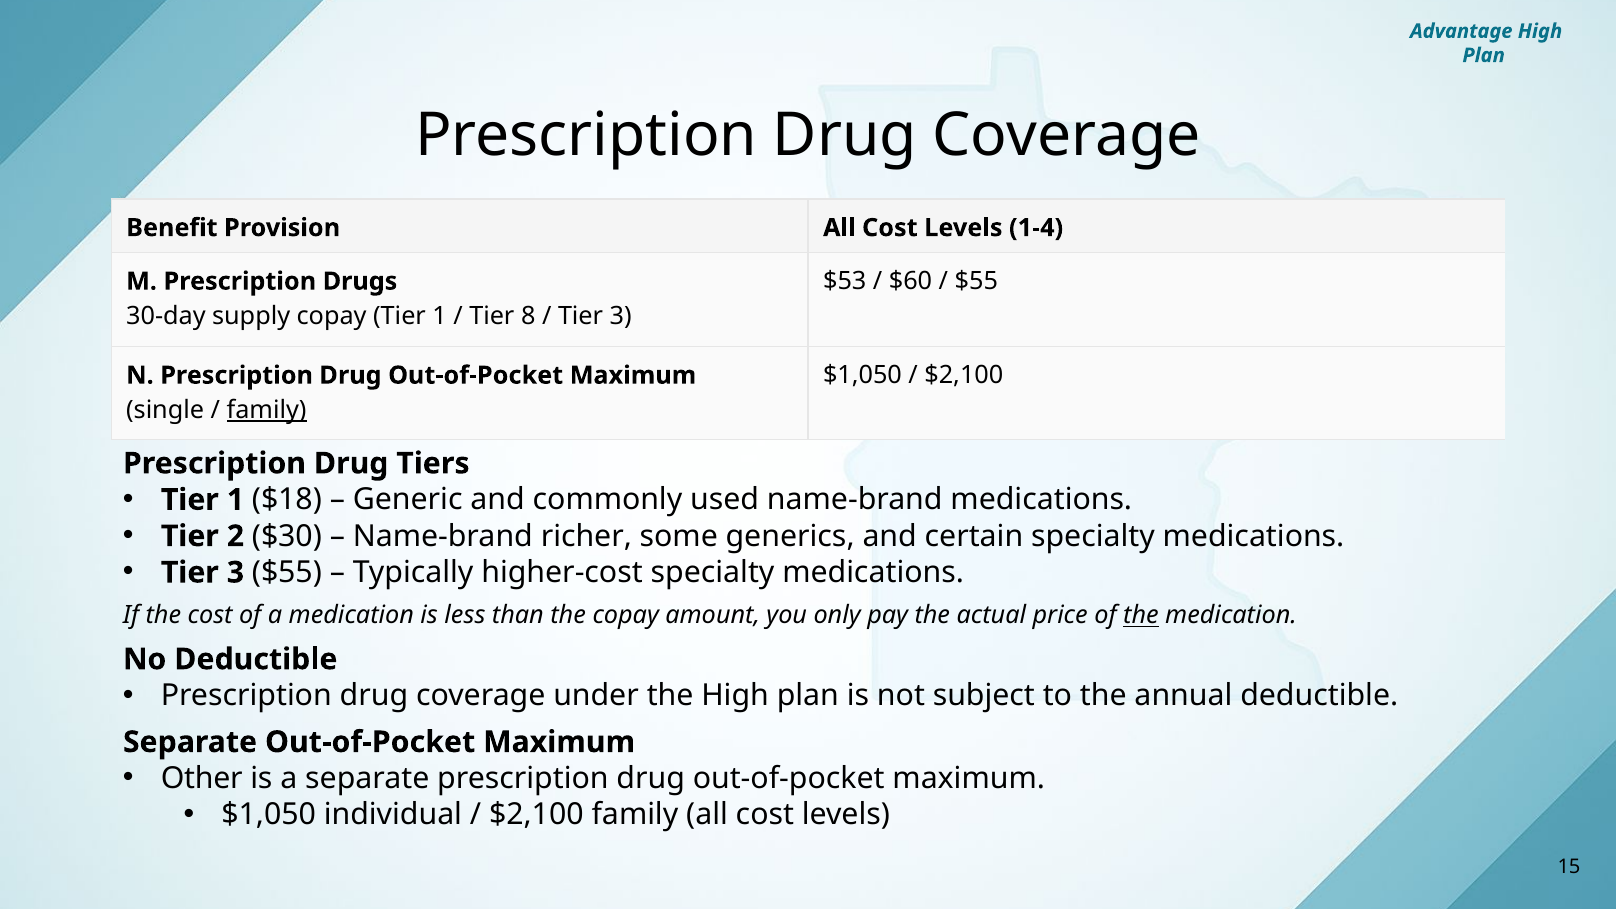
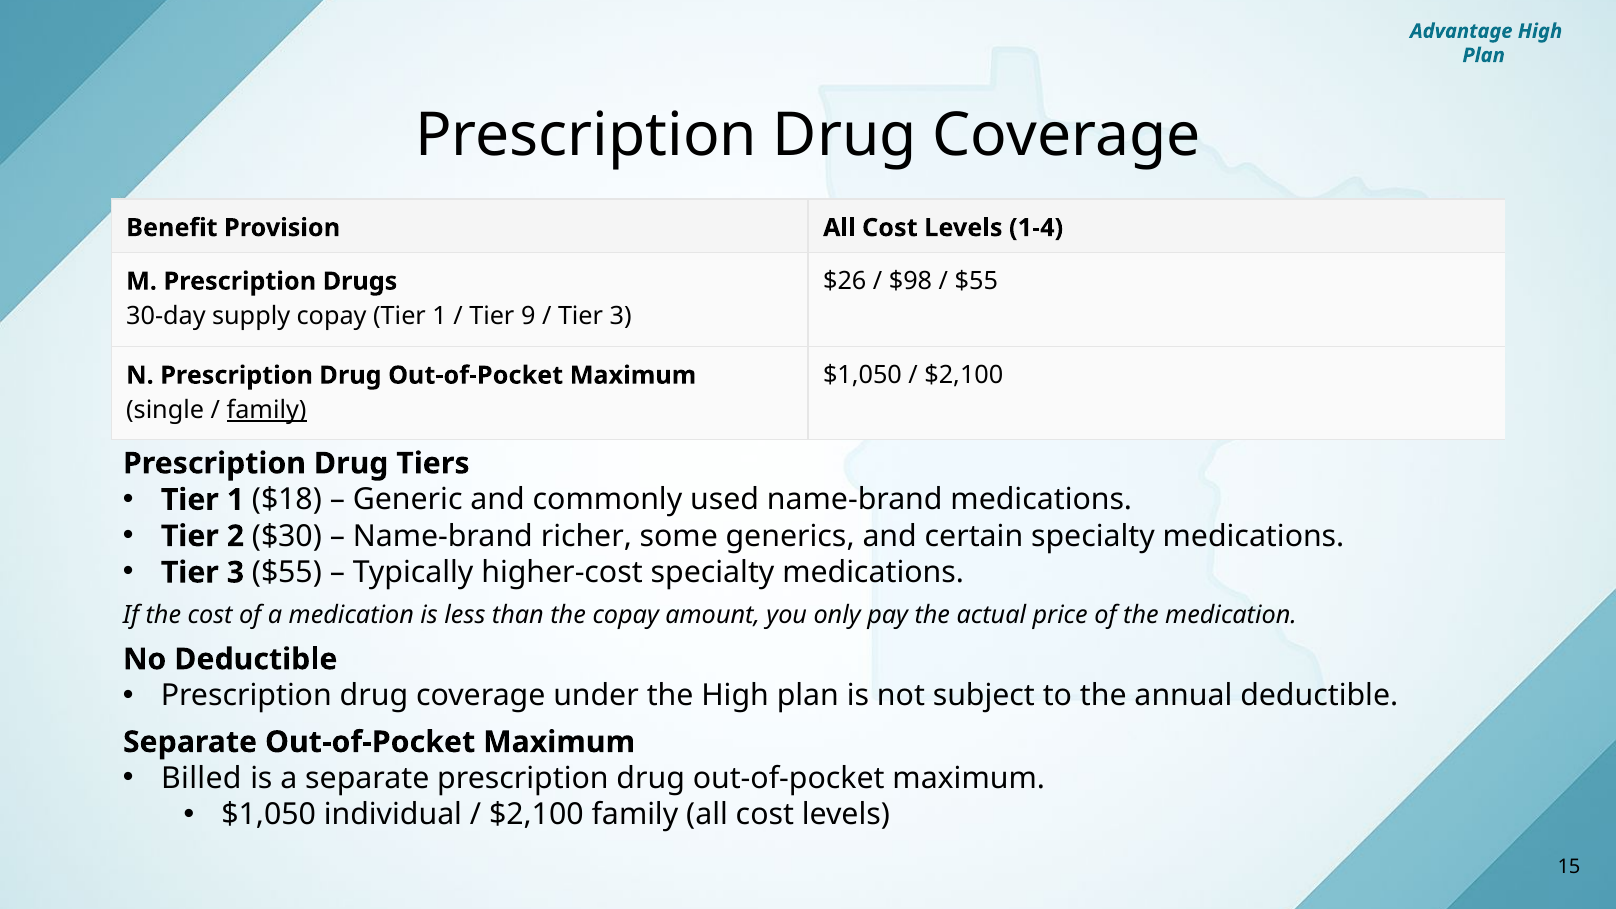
$53: $53 -> $26
$60: $60 -> $98
8: 8 -> 9
the at (1141, 616) underline: present -> none
Other: Other -> Billed
